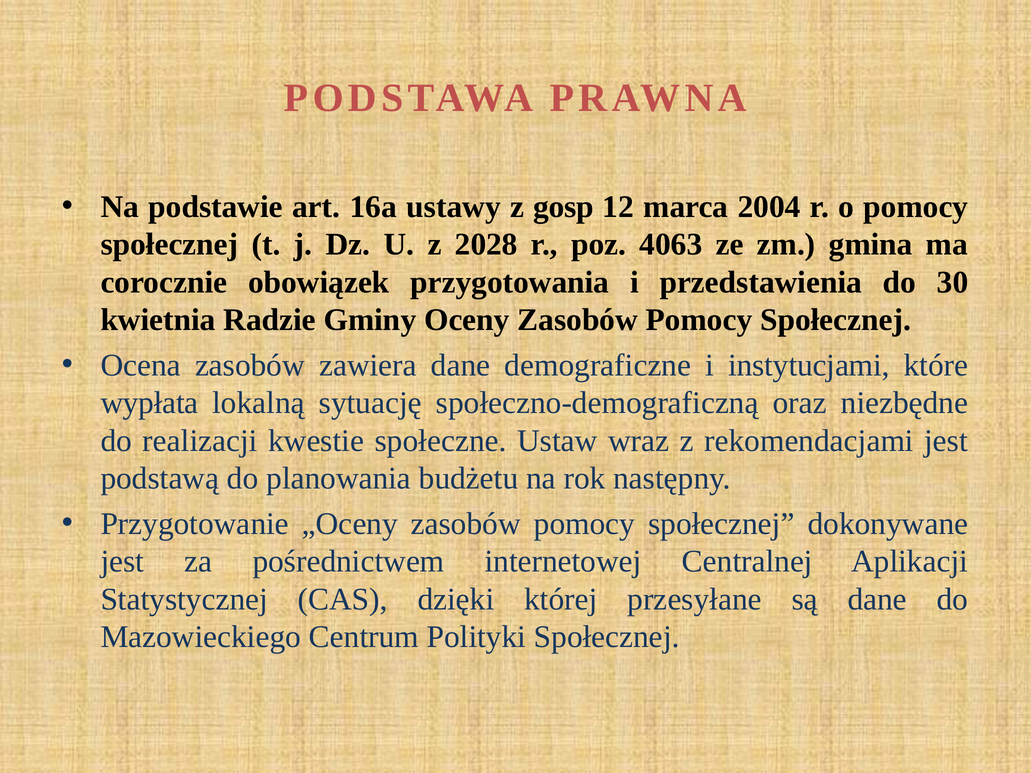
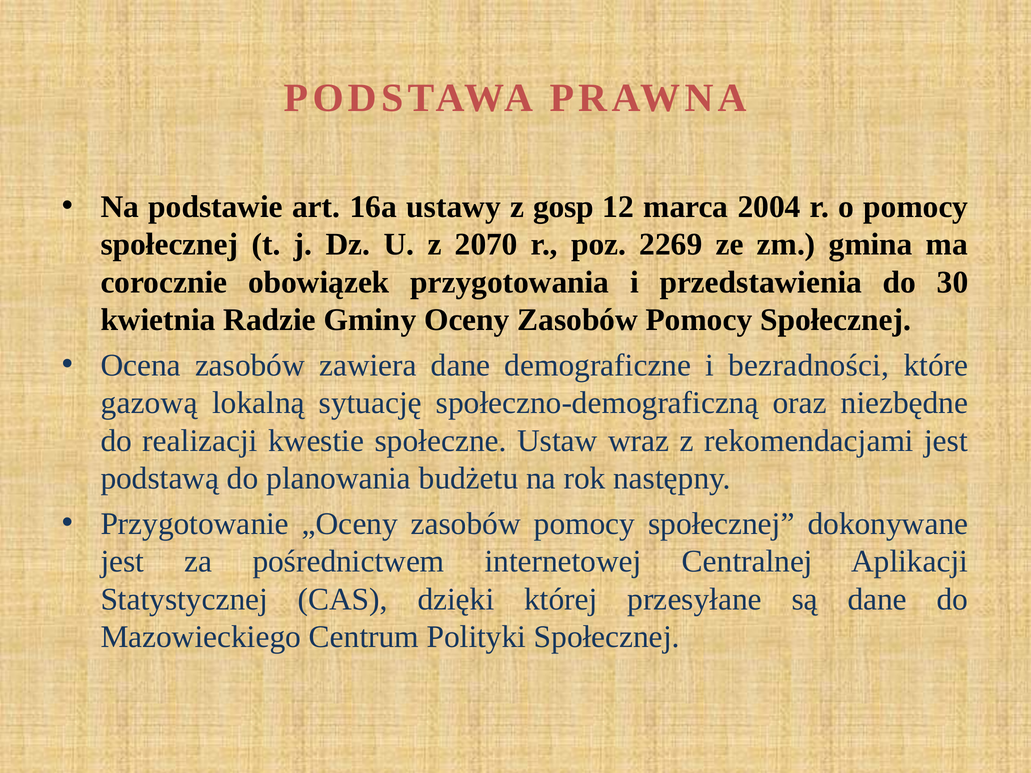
2028: 2028 -> 2070
4063: 4063 -> 2269
instytucjami: instytucjami -> bezradności
wypłata: wypłata -> gazową
